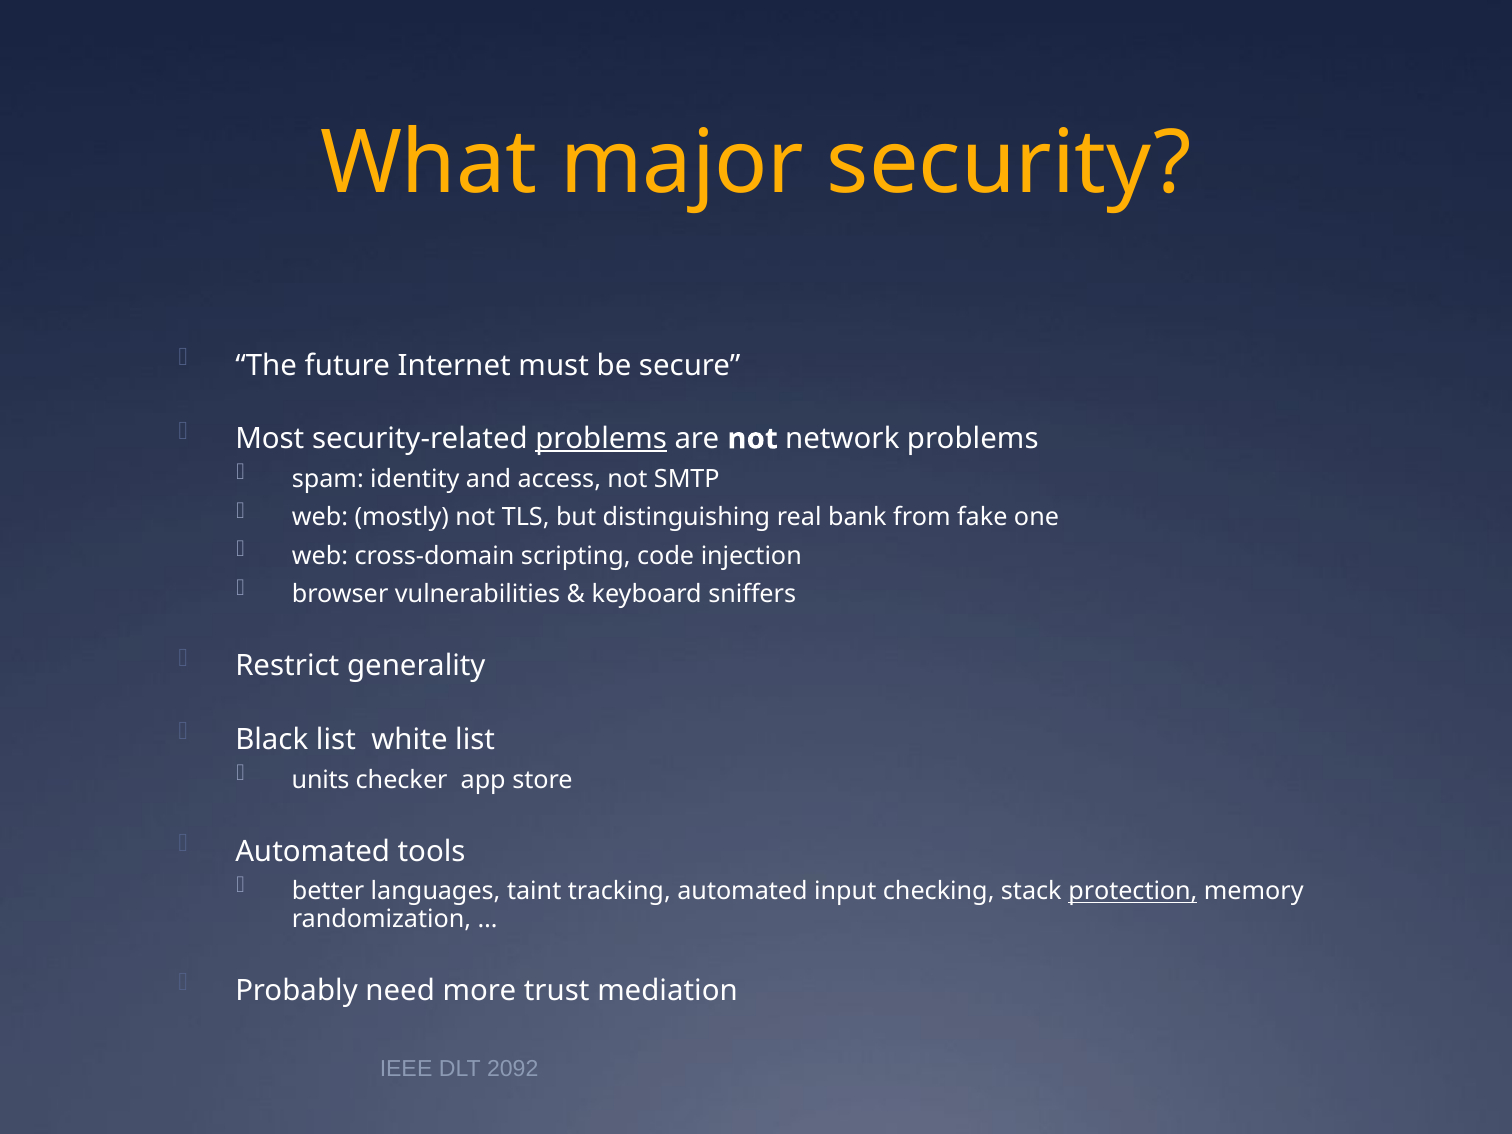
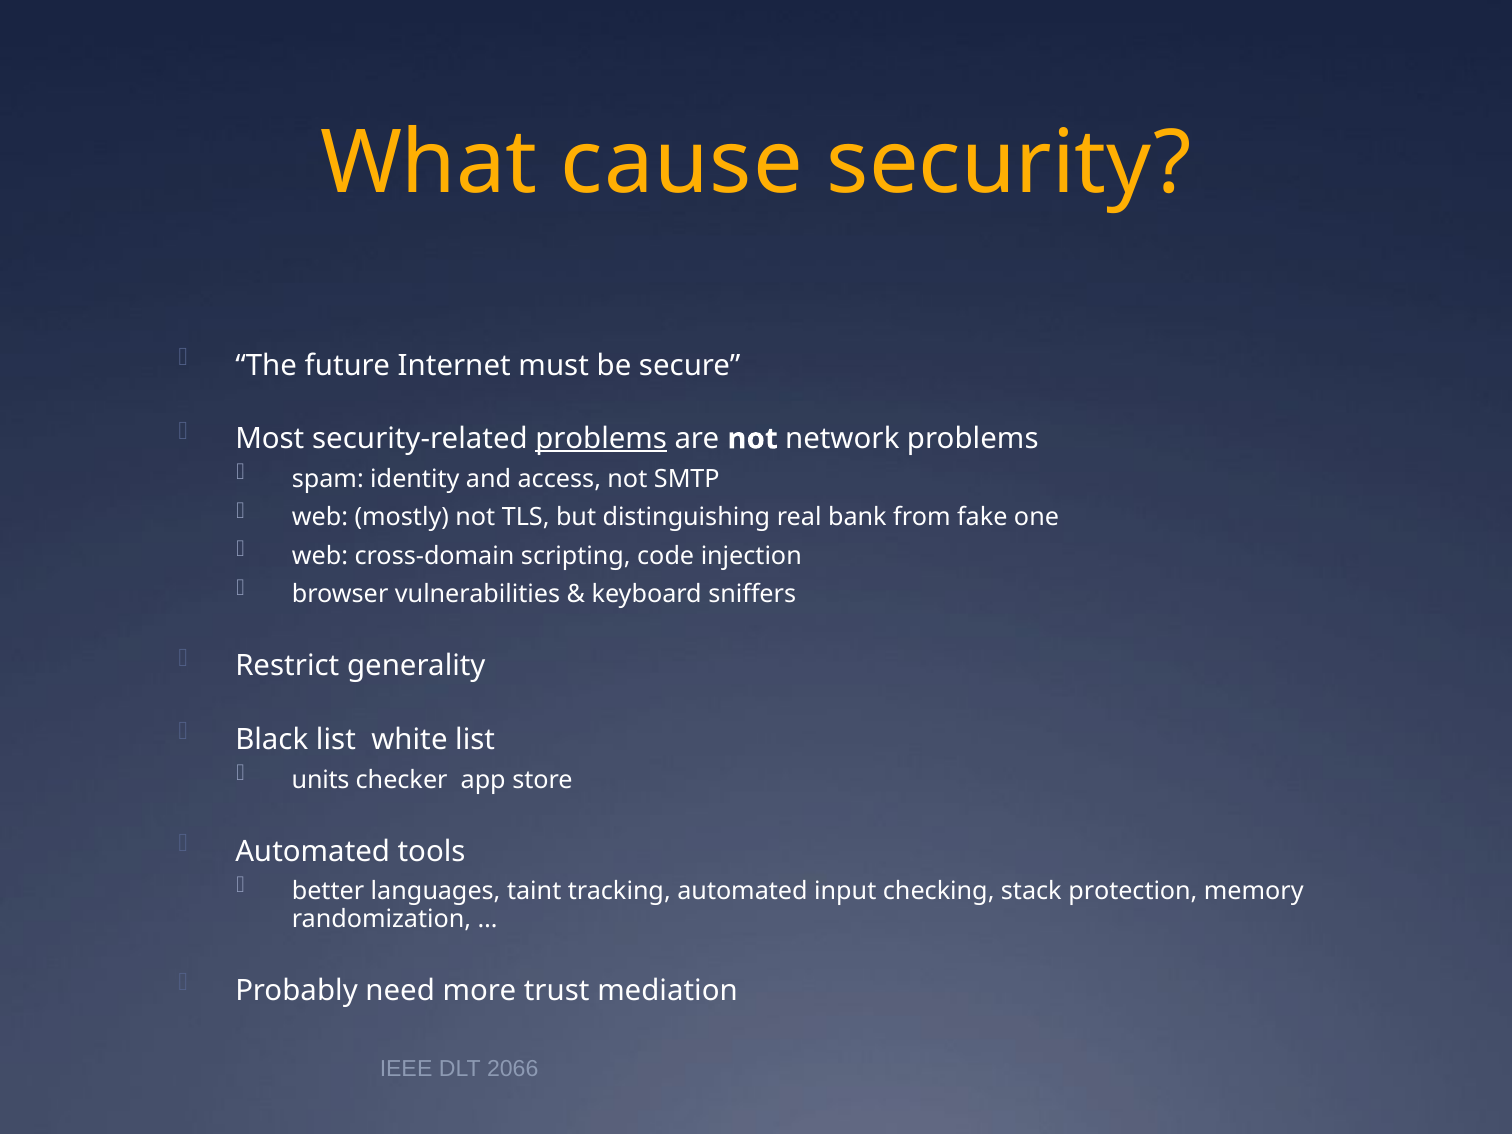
major: major -> cause
protection underline: present -> none
2092: 2092 -> 2066
